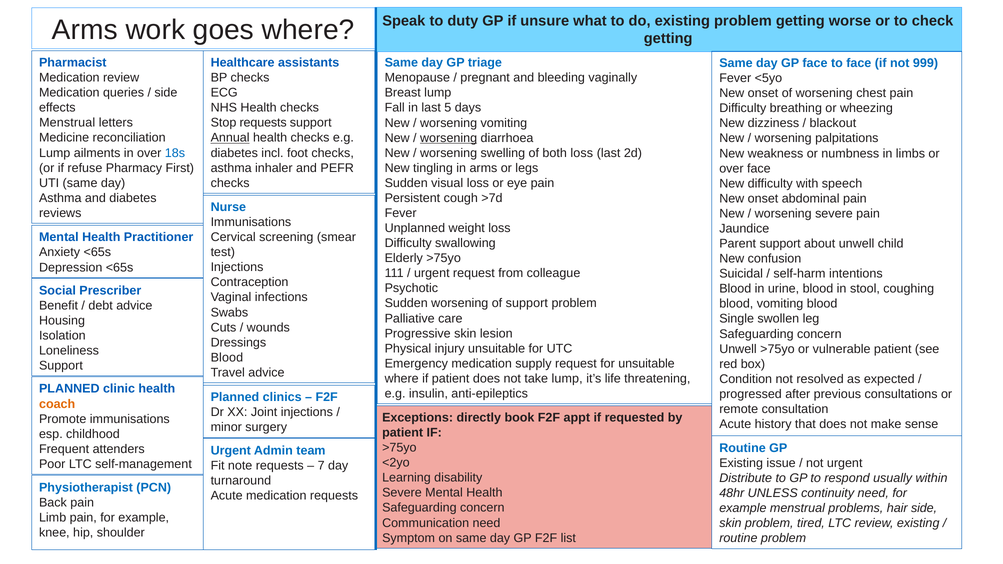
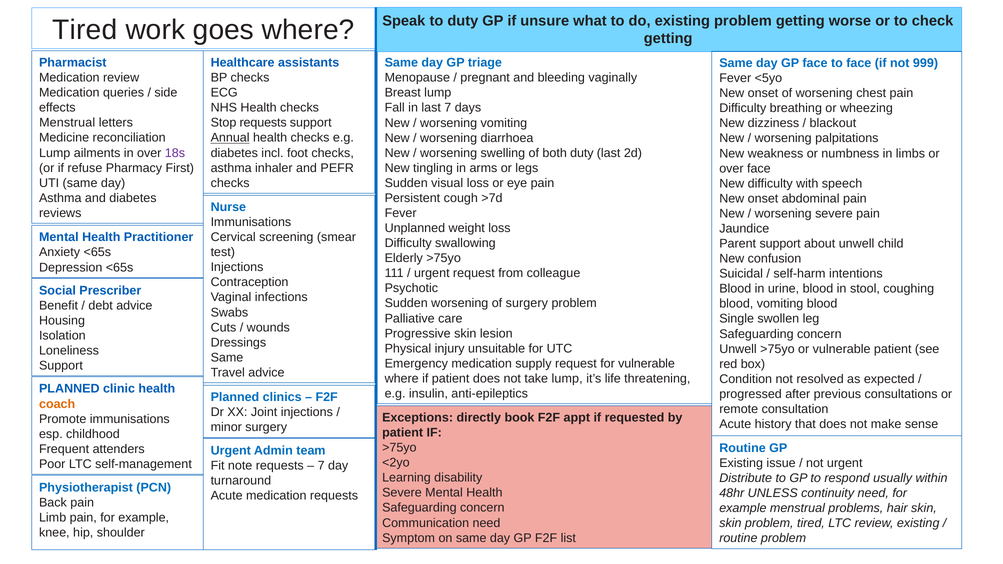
Arms at (85, 30): Arms -> Tired
last 5: 5 -> 7
worsening at (449, 138) underline: present -> none
18s colour: blue -> purple
both loss: loss -> duty
of support: support -> surgery
Blood at (227, 358): Blood -> Same
for unsuitable: unsuitable -> vulnerable
hair side: side -> skin
